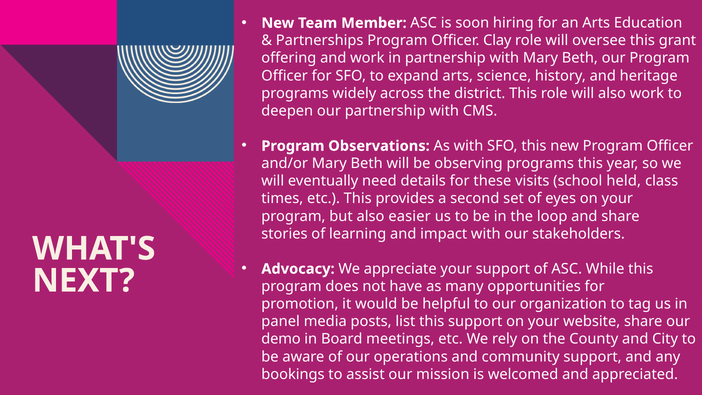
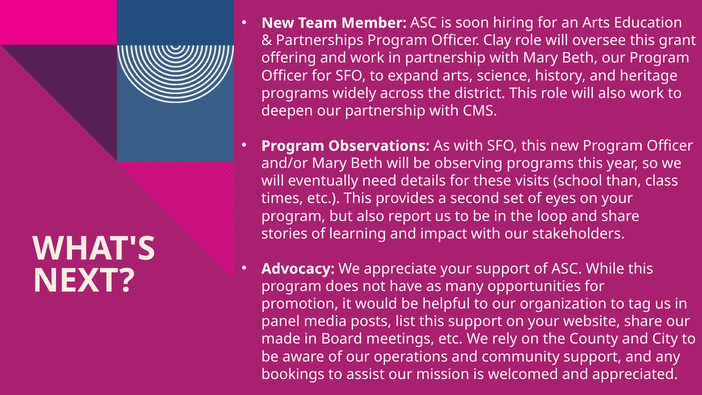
held: held -> than
easier: easier -> report
demo: demo -> made
